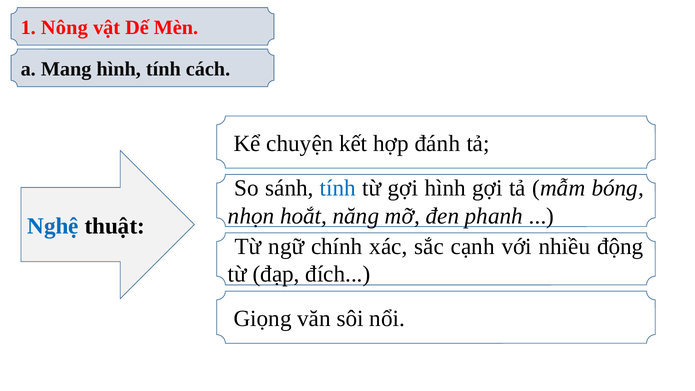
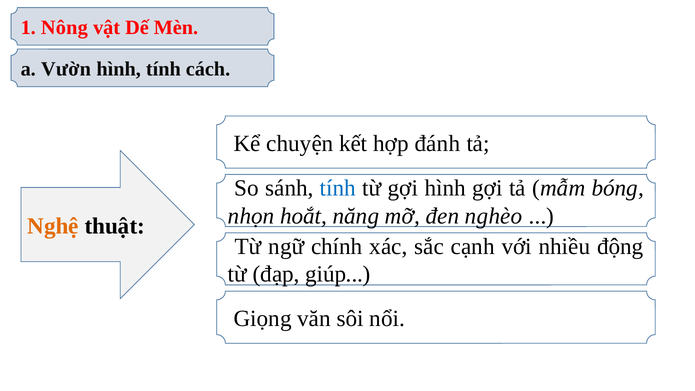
Mang: Mang -> Vườn
phanh: phanh -> nghèo
Nghệ colour: blue -> orange
đích: đích -> giúp
